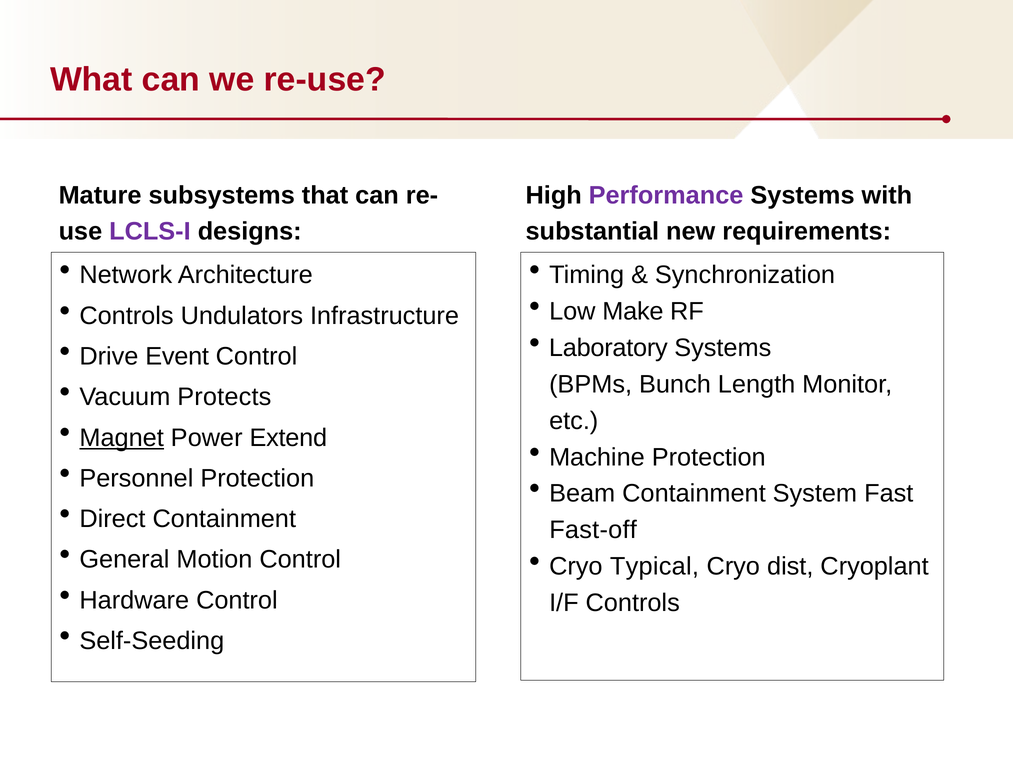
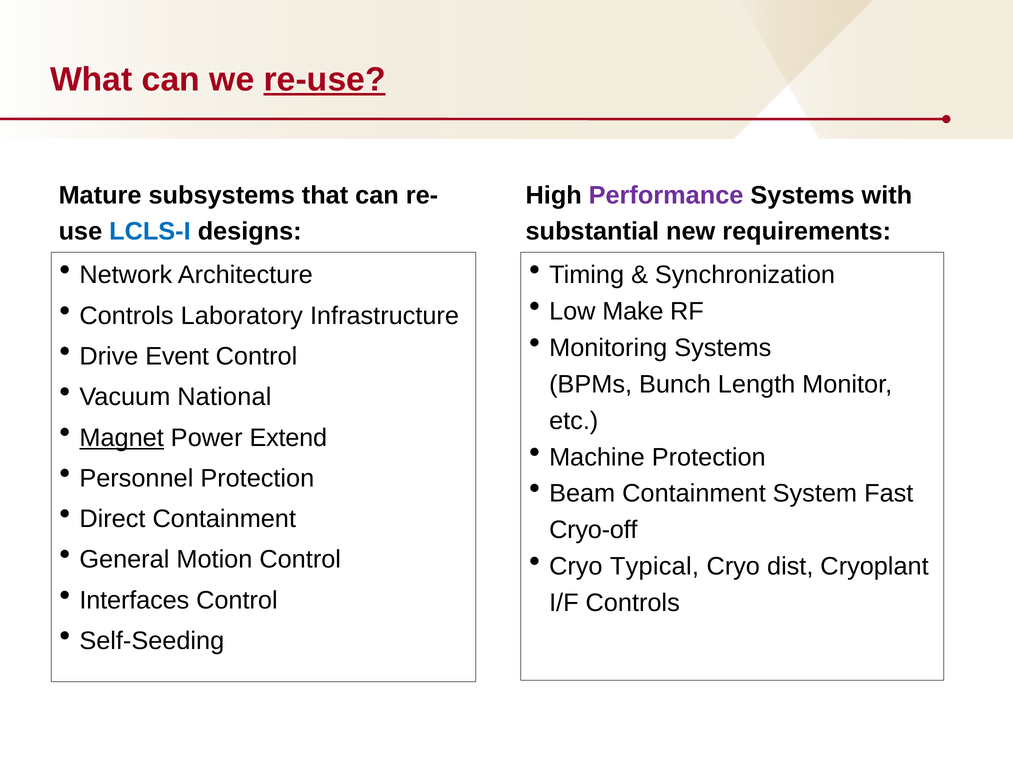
re-use underline: none -> present
LCLS-I colour: purple -> blue
Undulators: Undulators -> Laboratory
Laboratory: Laboratory -> Monitoring
Protects: Protects -> National
Fast-off: Fast-off -> Cryo-off
Hardware: Hardware -> Interfaces
